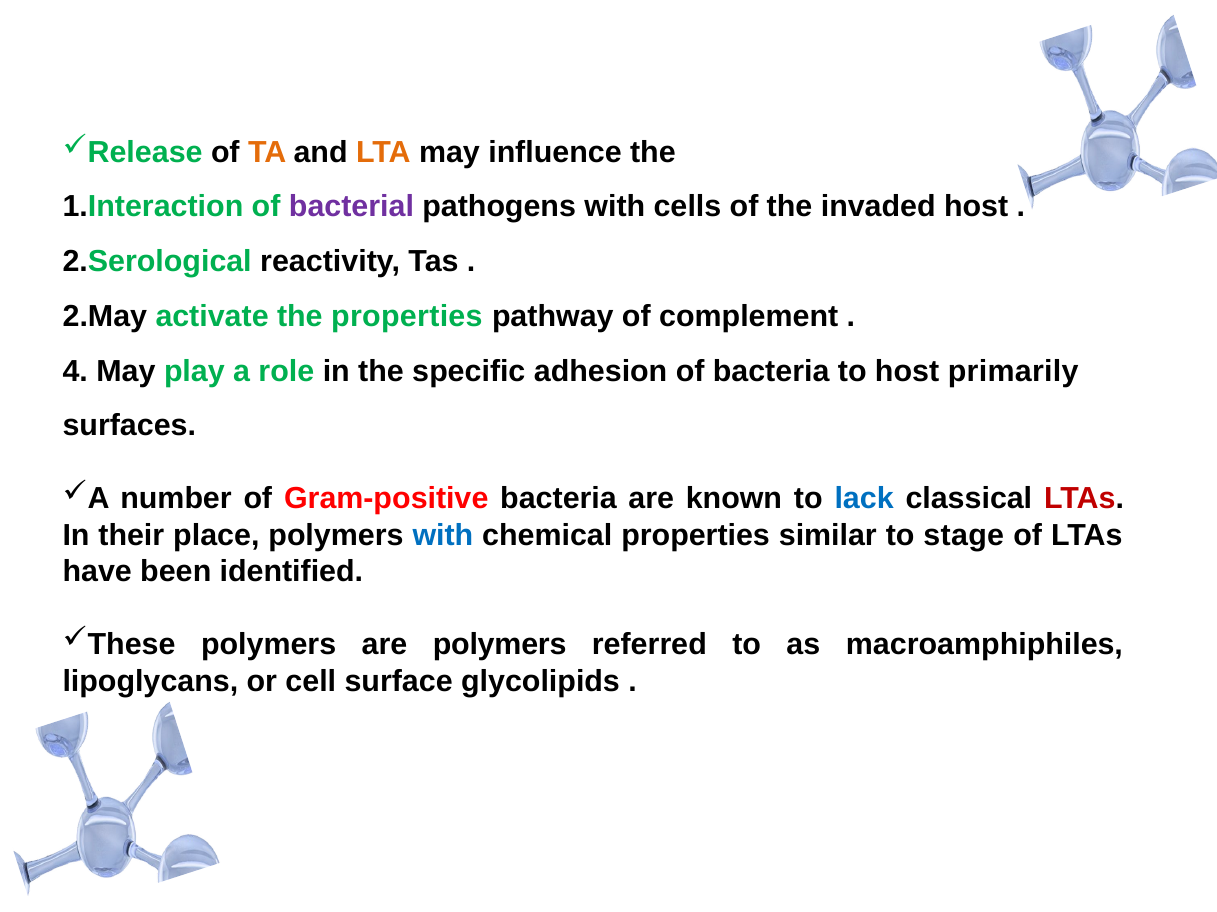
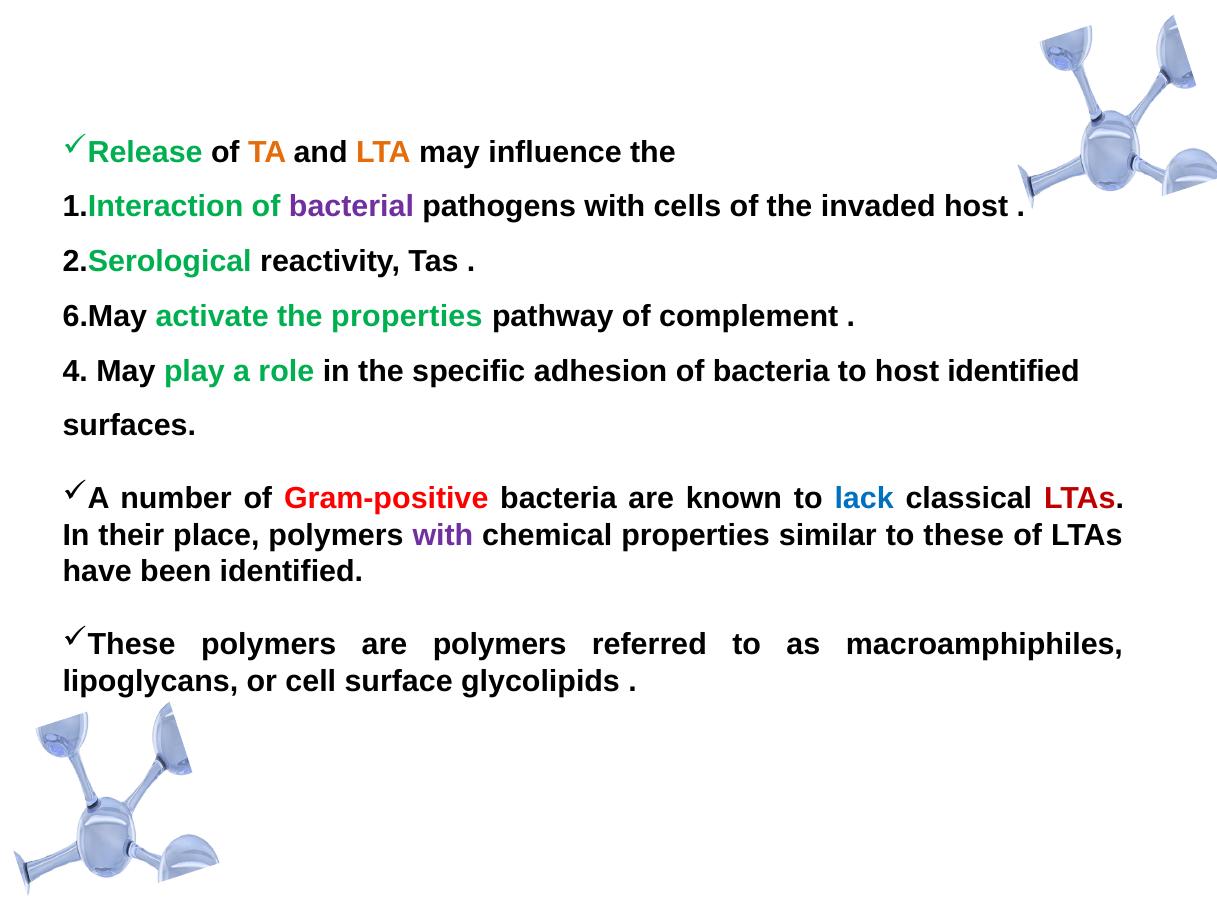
2.May: 2.May -> 6.May
host primarily: primarily -> identified
with at (443, 536) colour: blue -> purple
stage: stage -> these
